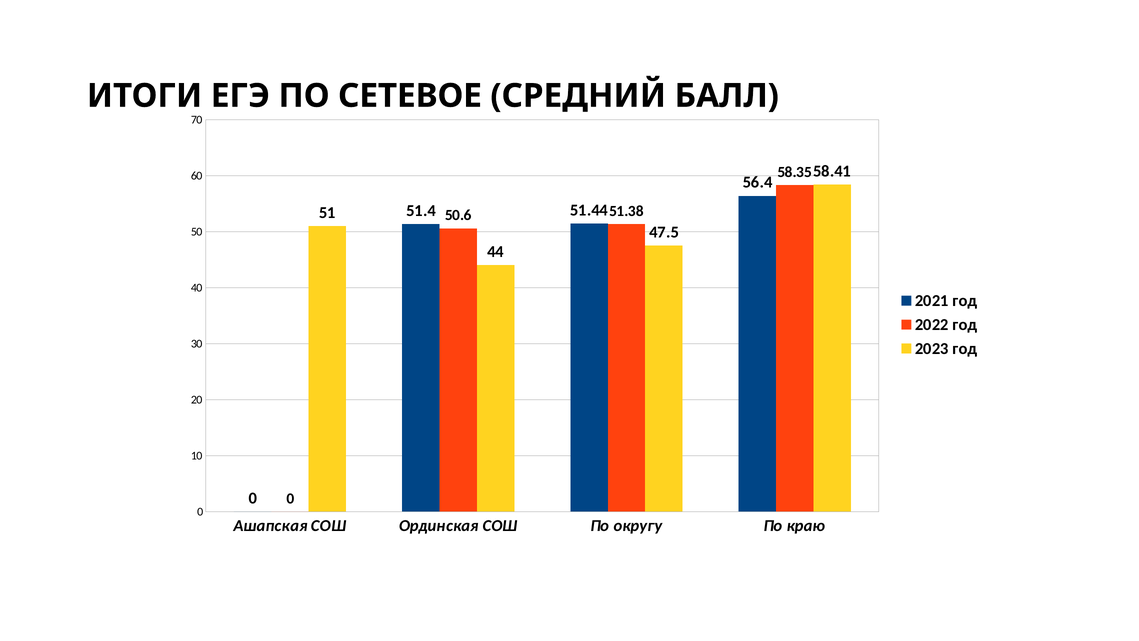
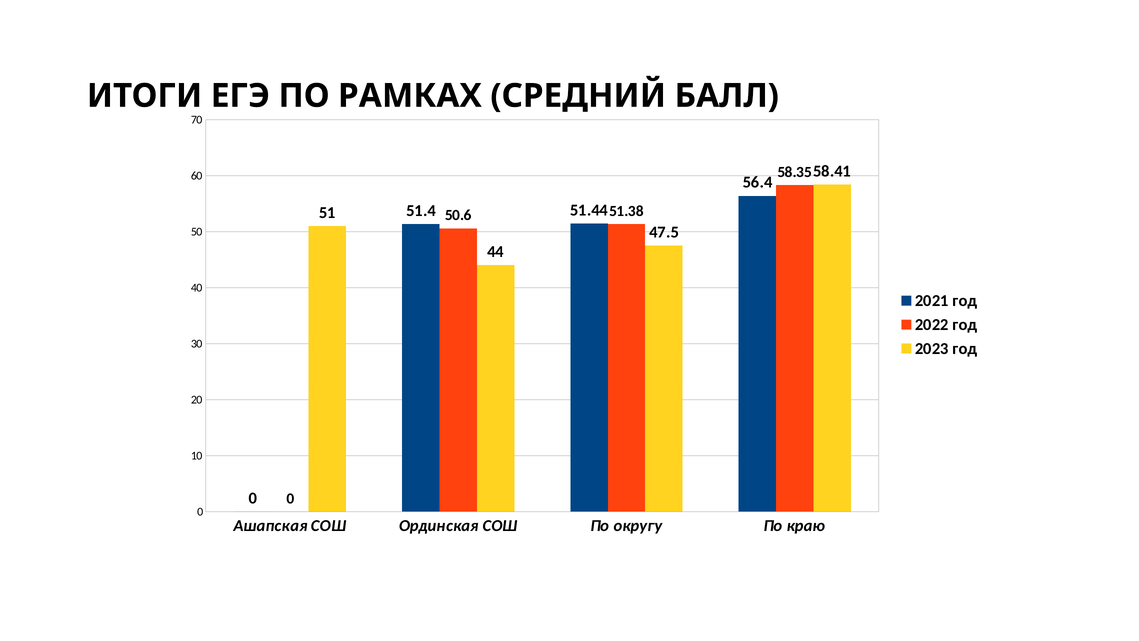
СЕТЕВОЕ: СЕТЕВОЕ -> РАМКАХ
